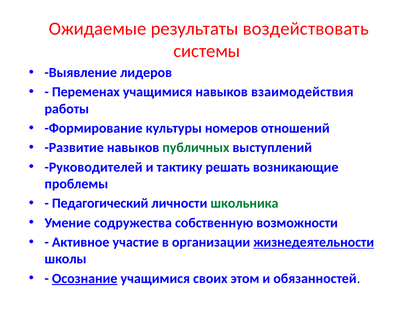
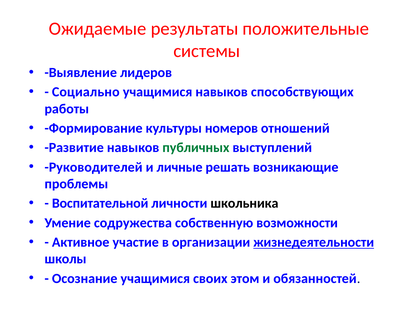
воздействовать: воздействовать -> положительные
Переменах: Переменах -> Социально
взаимодействия: взаимодействия -> способствующих
тактику: тактику -> личные
Педагогический: Педагогический -> Воспитательной
школьника colour: green -> black
Осознание underline: present -> none
